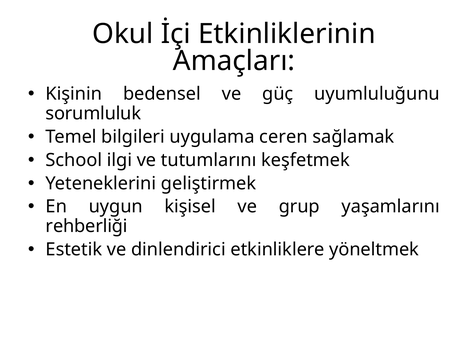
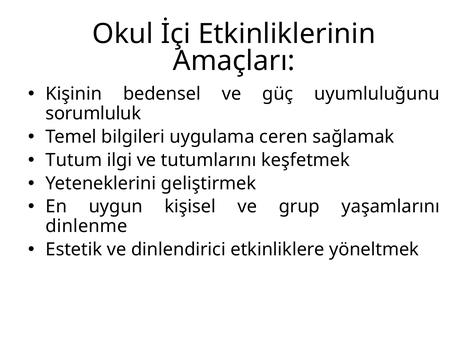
School: School -> Tutum
rehberliği: rehberliği -> dinlenme
